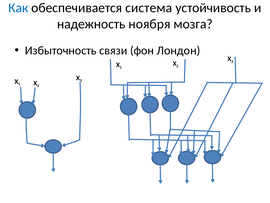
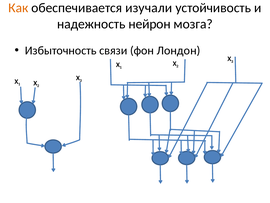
Как colour: blue -> orange
система: система -> изучали
ноября: ноября -> нейрон
